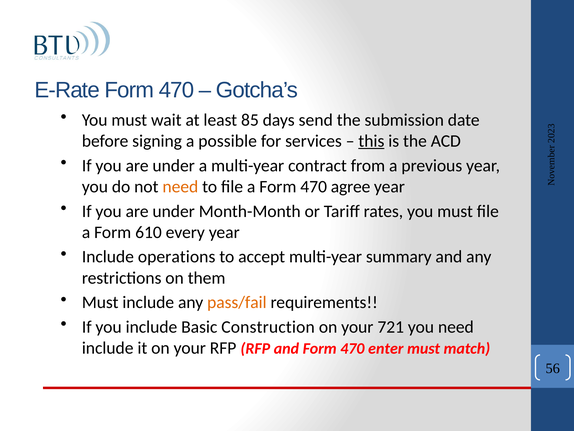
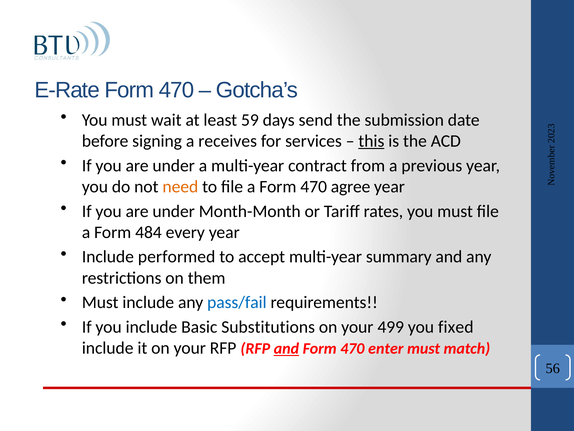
85: 85 -> 59
possible: possible -> receives
610: 610 -> 484
operations: operations -> performed
pass/fail colour: orange -> blue
Construction: Construction -> Substitutions
721: 721 -> 499
you need: need -> fixed
and at (286, 348) underline: none -> present
